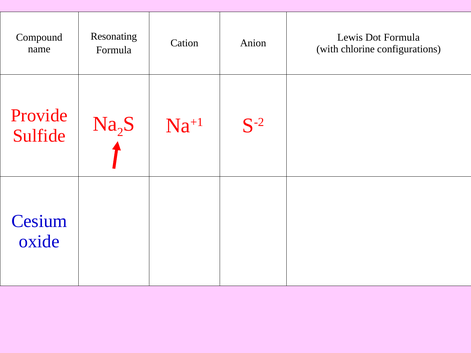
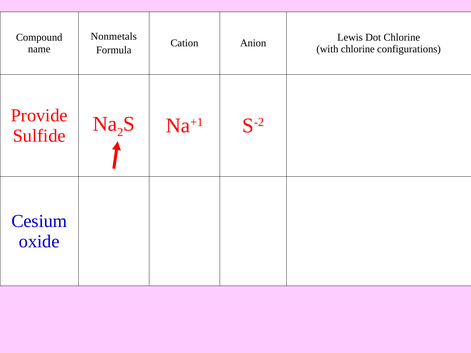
Resonating: Resonating -> Nonmetals
Dot Formula: Formula -> Chlorine
